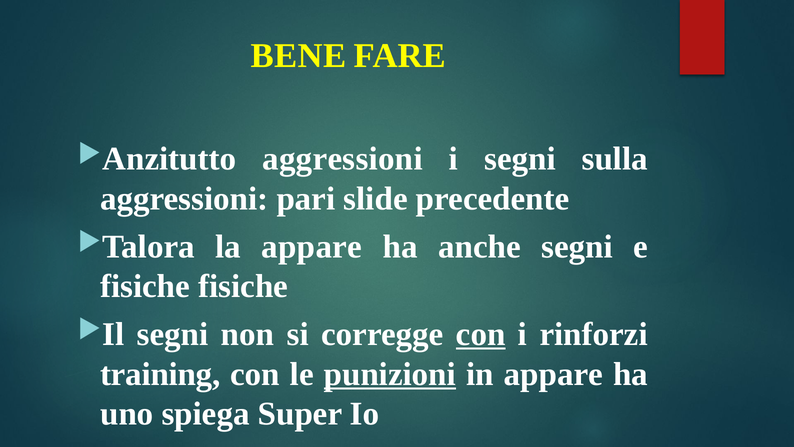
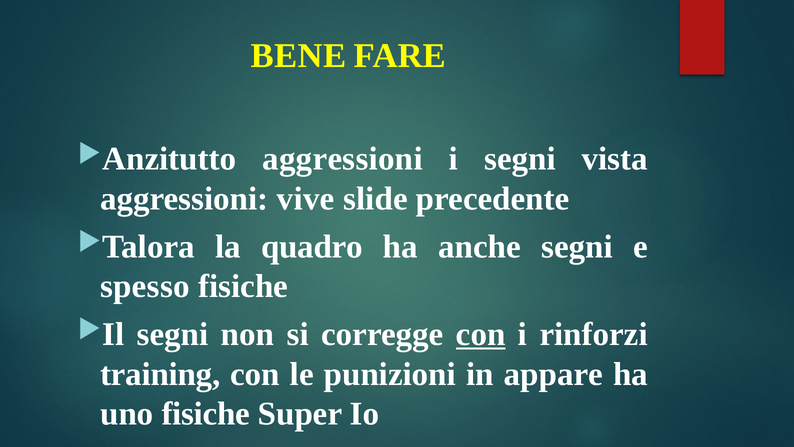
sulla: sulla -> vista
pari: pari -> vive
la appare: appare -> quadro
fisiche at (145, 286): fisiche -> spesso
punizioni underline: present -> none
uno spiega: spiega -> fisiche
